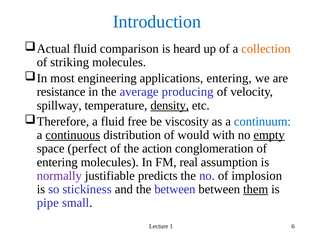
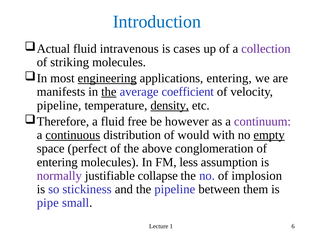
comparison: comparison -> intravenous
heard: heard -> cases
collection colour: orange -> purple
engineering underline: none -> present
resistance: resistance -> manifests
the at (109, 92) underline: none -> present
producing: producing -> coefficient
spillway at (59, 105): spillway -> pipeline
viscosity: viscosity -> however
continuum colour: blue -> purple
action: action -> above
real: real -> less
predicts: predicts -> collapse
the between: between -> pipeline
them underline: present -> none
